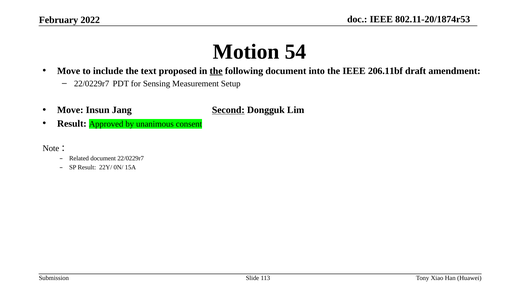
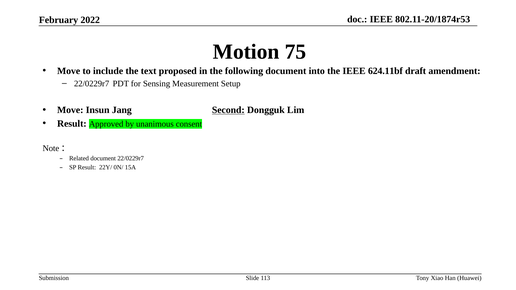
54: 54 -> 75
the at (216, 71) underline: present -> none
206.11bf: 206.11bf -> 624.11bf
